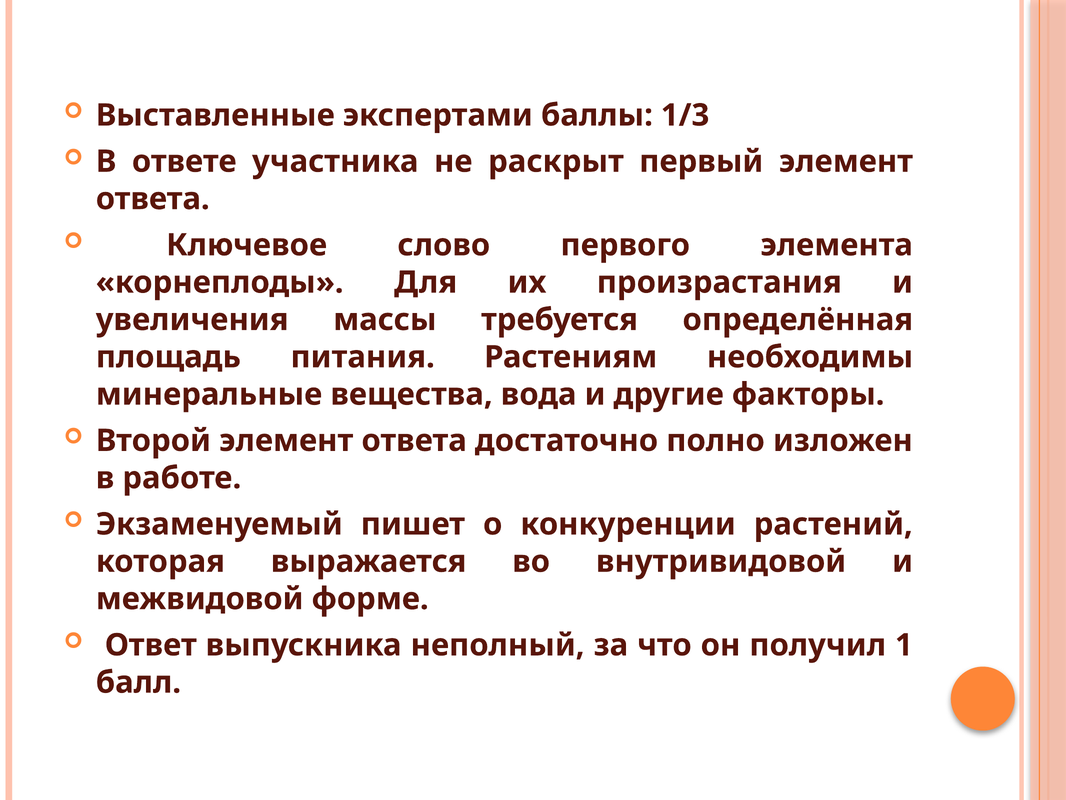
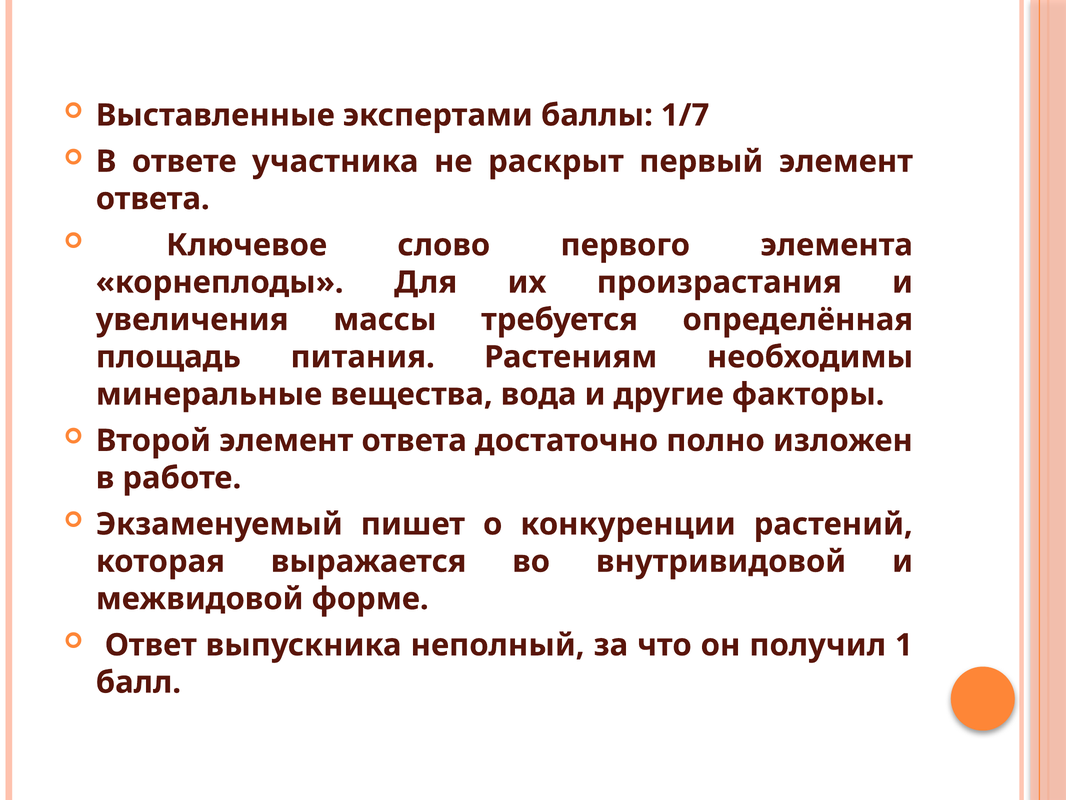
1/3: 1/3 -> 1/7
